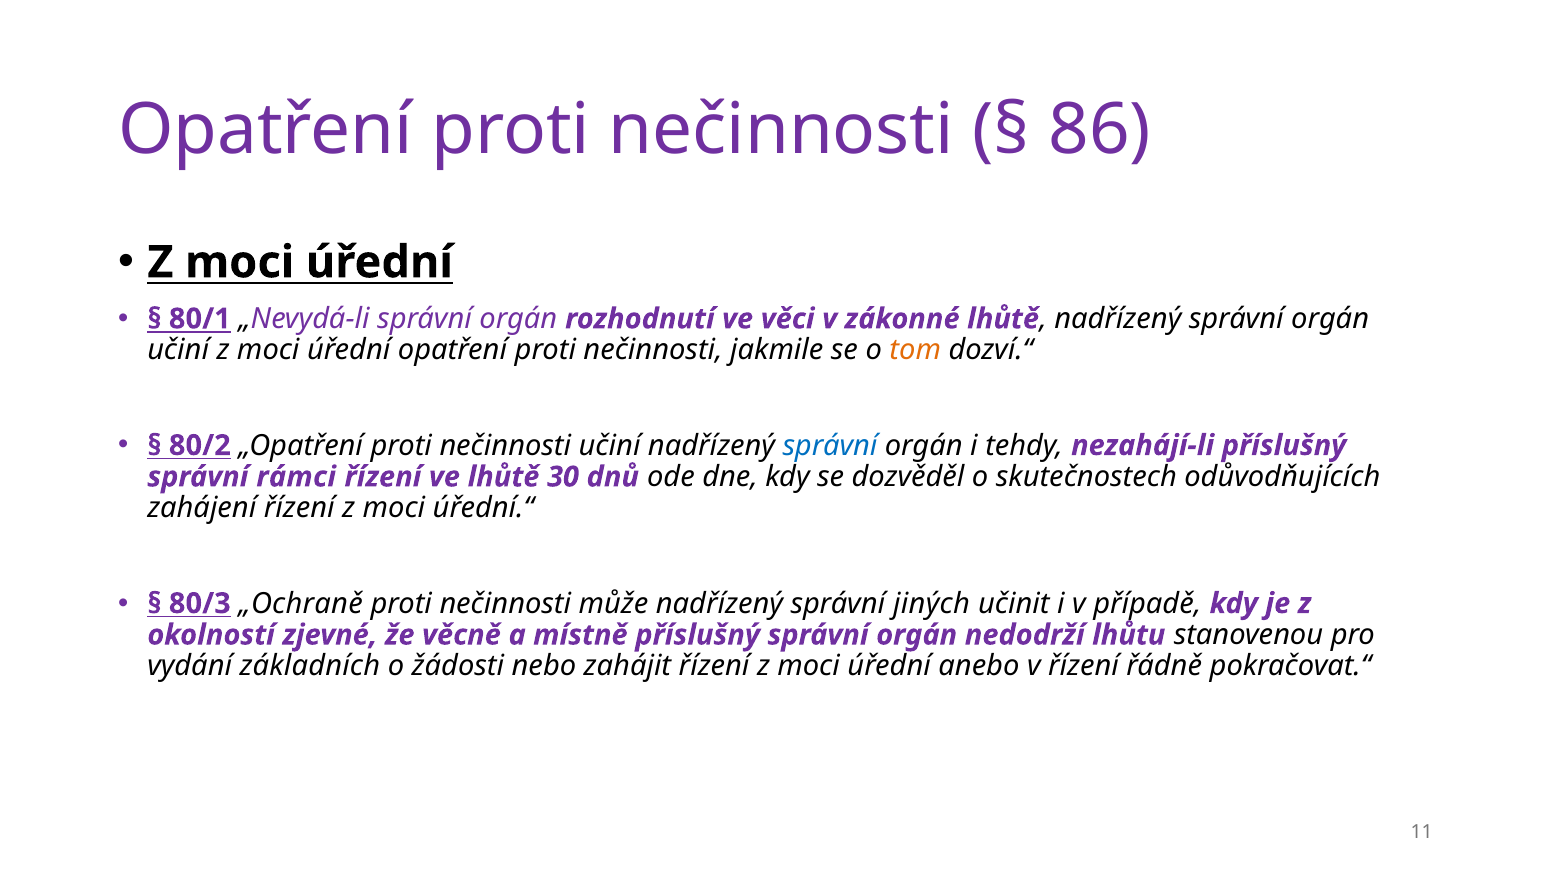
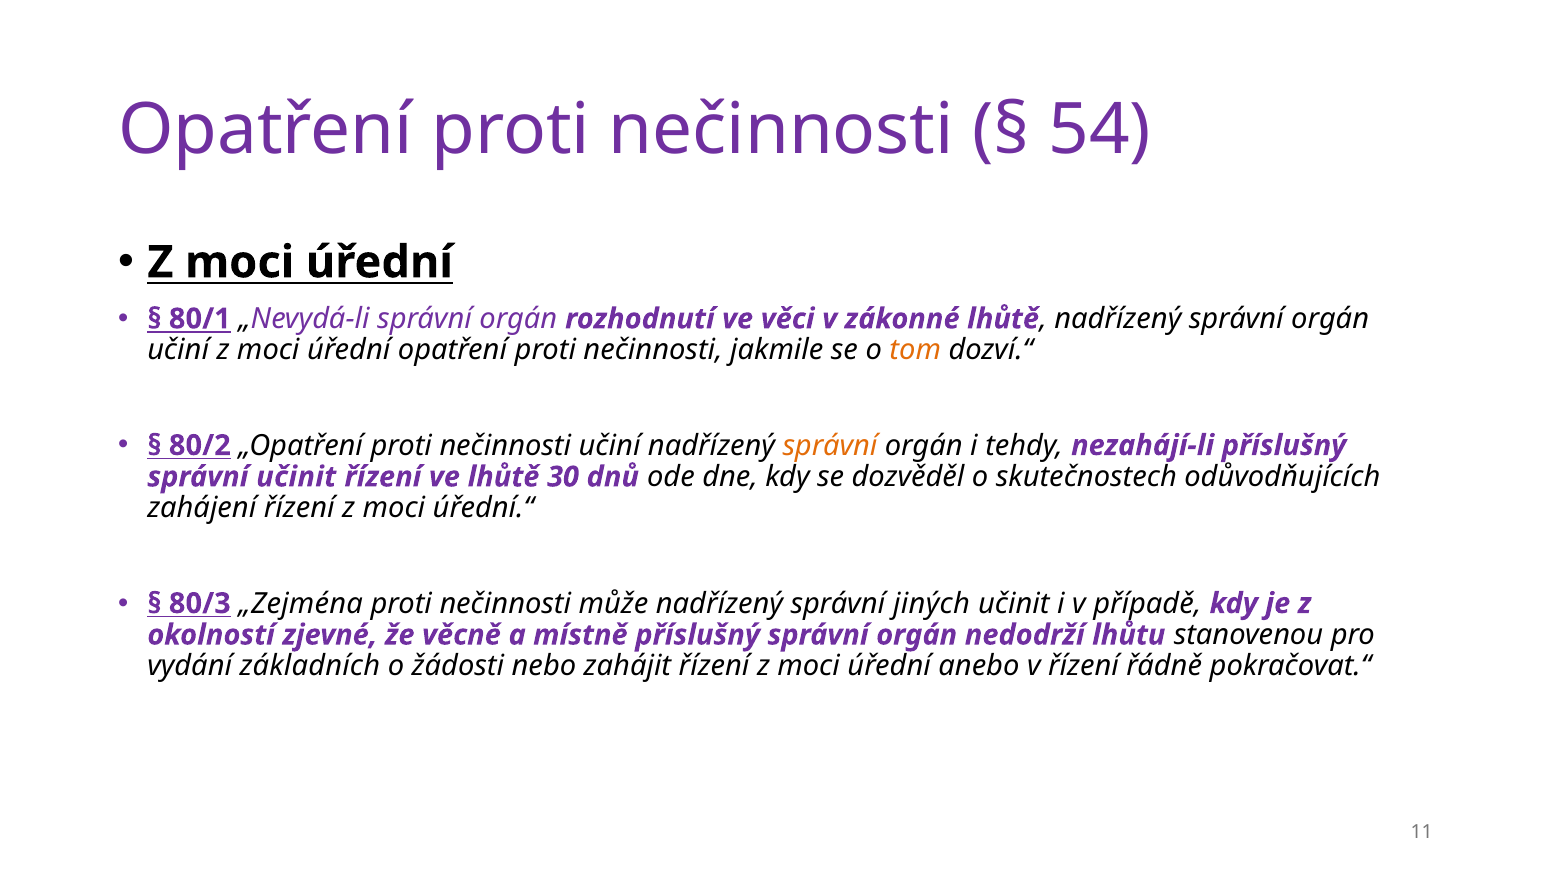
86: 86 -> 54
správní at (830, 445) colour: blue -> orange
správní rámci: rámci -> učinit
„Ochraně: „Ochraně -> „Zejména
